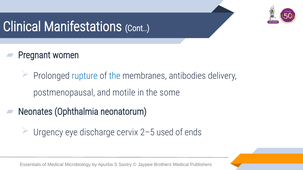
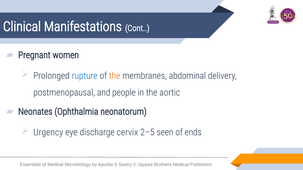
the at (115, 76) colour: blue -> orange
antibodies: antibodies -> abdominal
motile: motile -> people
some: some -> aortic
used: used -> seen
